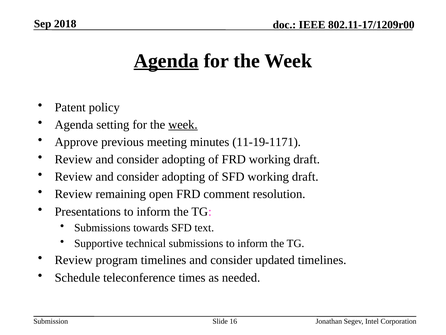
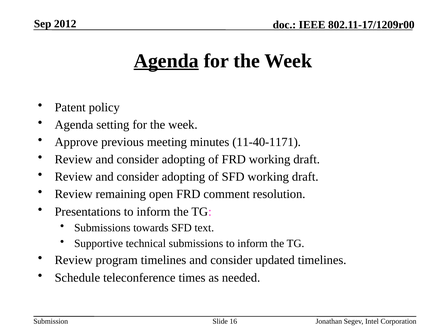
2018: 2018 -> 2012
week at (183, 125) underline: present -> none
11-19-1171: 11-19-1171 -> 11-40-1171
